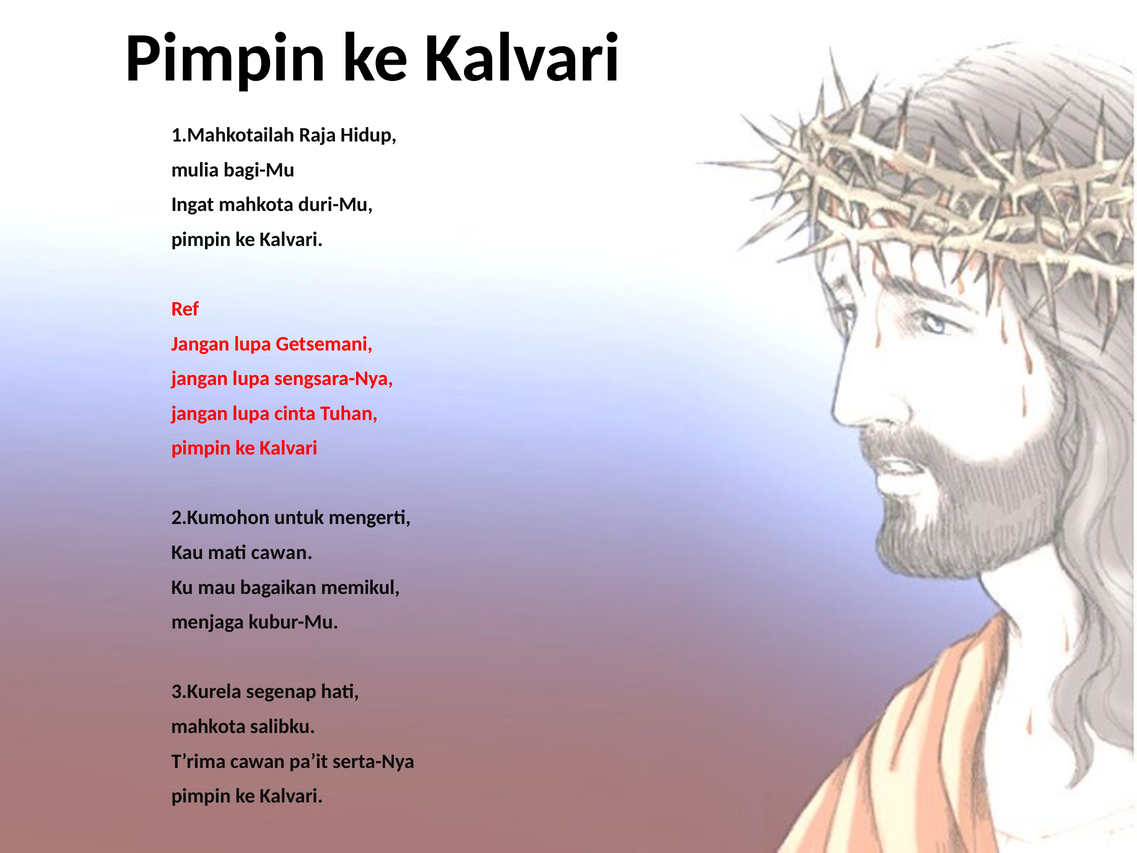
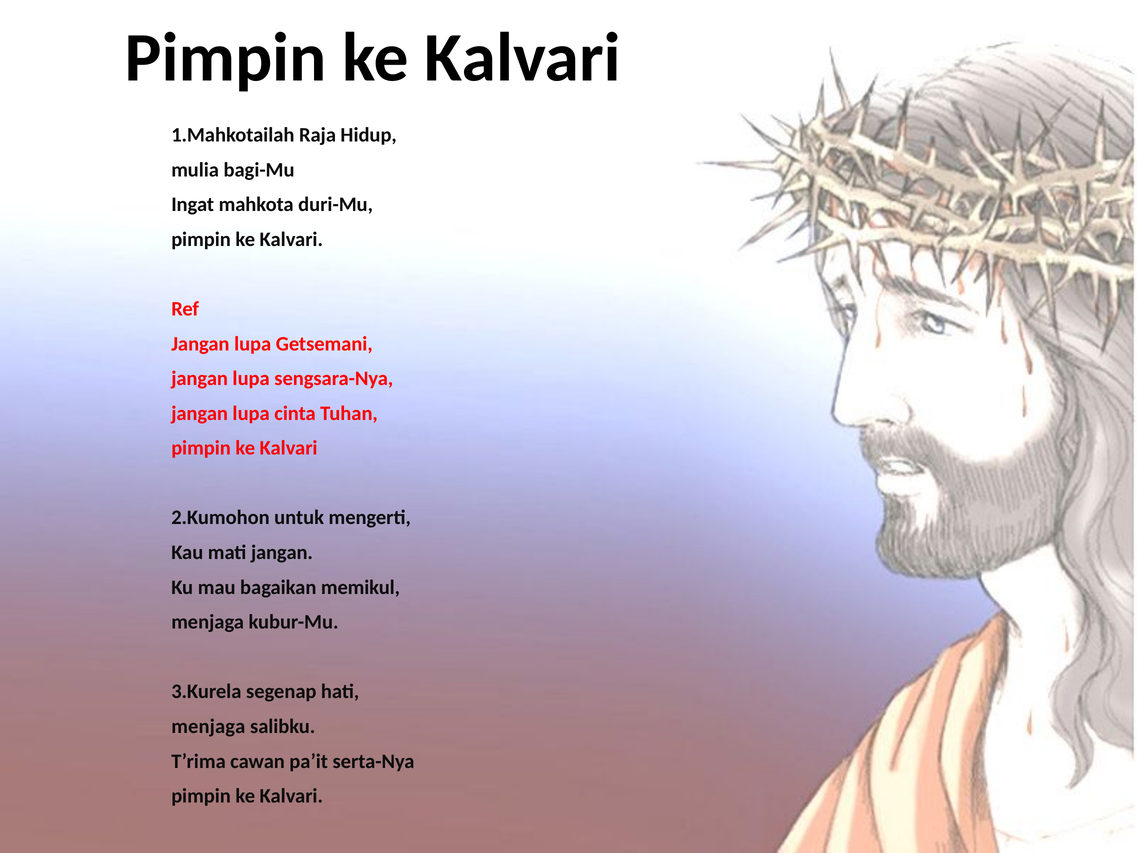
mati cawan: cawan -> jangan
mahkota at (208, 726): mahkota -> menjaga
